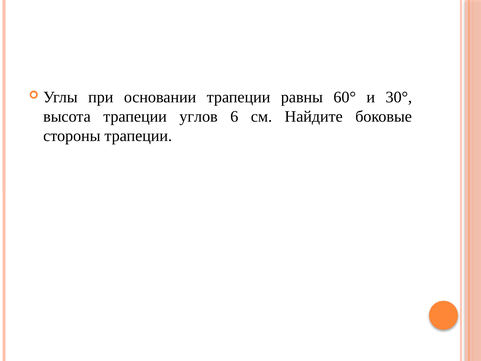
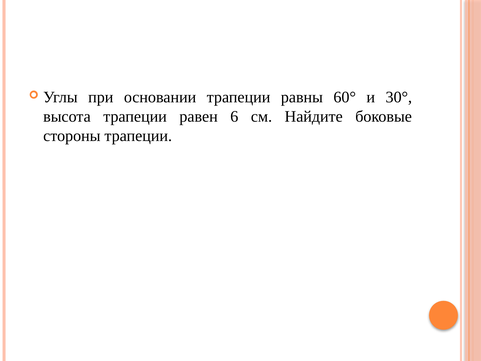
углов: углов -> равен
